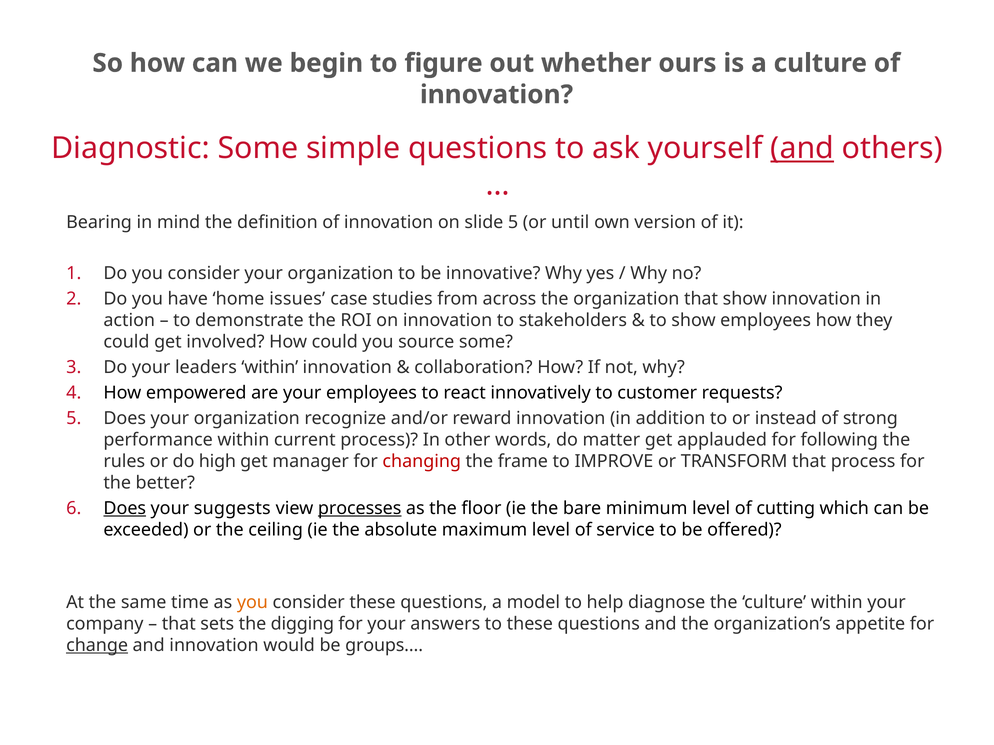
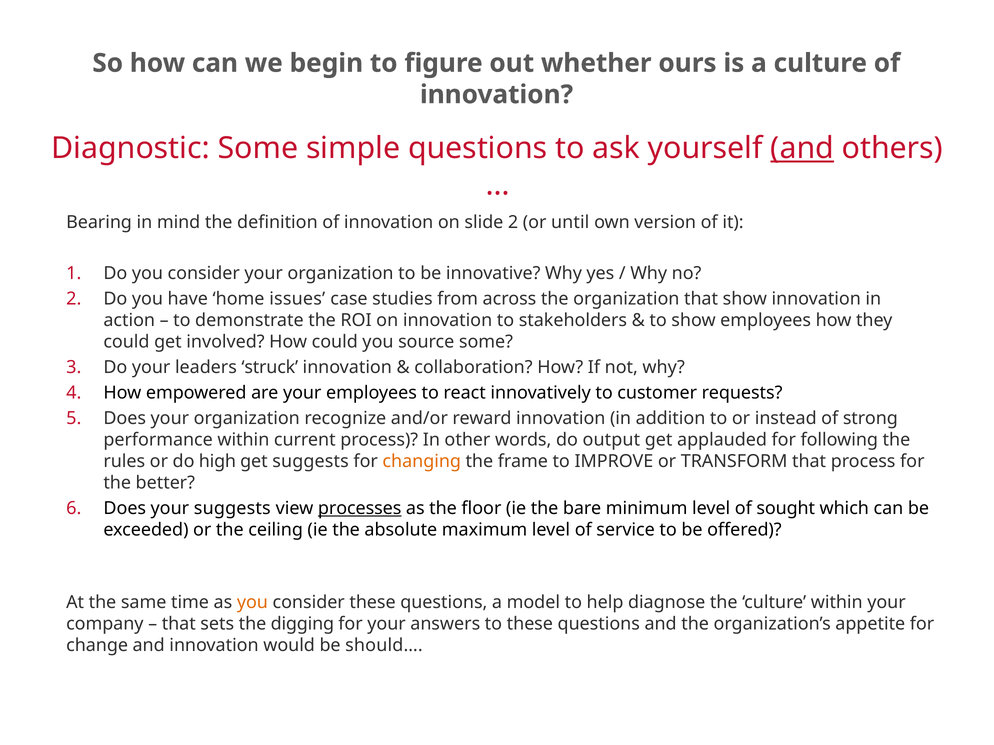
slide 5: 5 -> 2
leaders within: within -> struck
matter: matter -> output
get manager: manager -> suggests
changing colour: red -> orange
Does at (125, 508) underline: present -> none
cutting: cutting -> sought
change underline: present -> none
groups…: groups… -> should…
